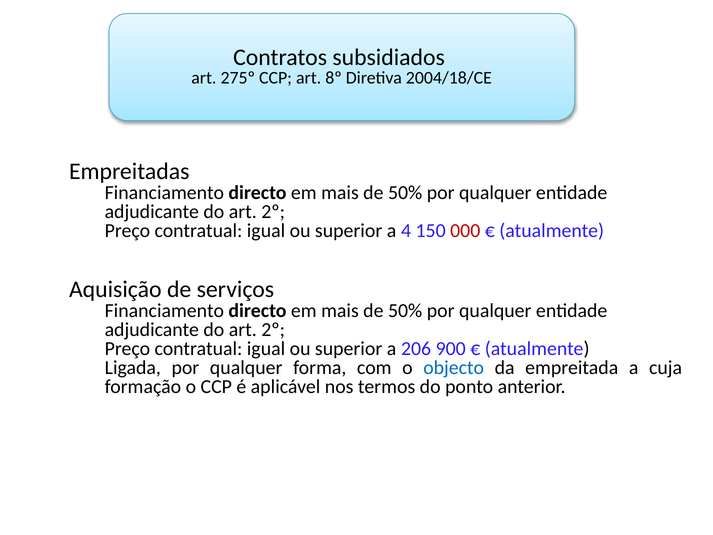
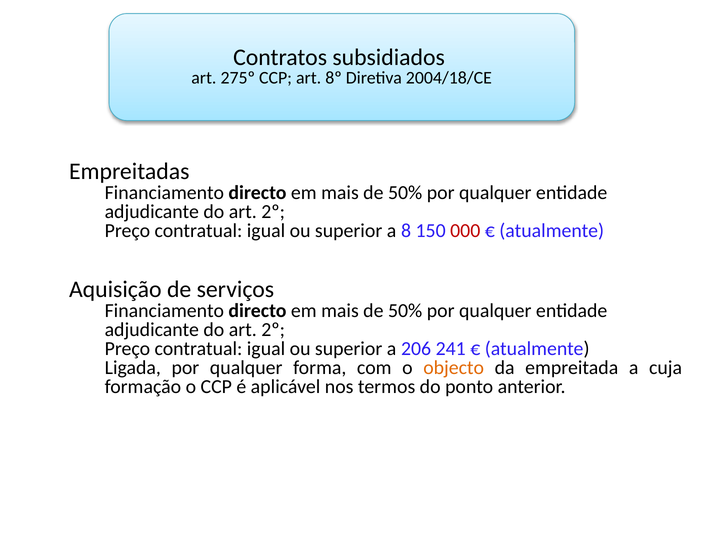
4: 4 -> 8
900: 900 -> 241
objecto colour: blue -> orange
